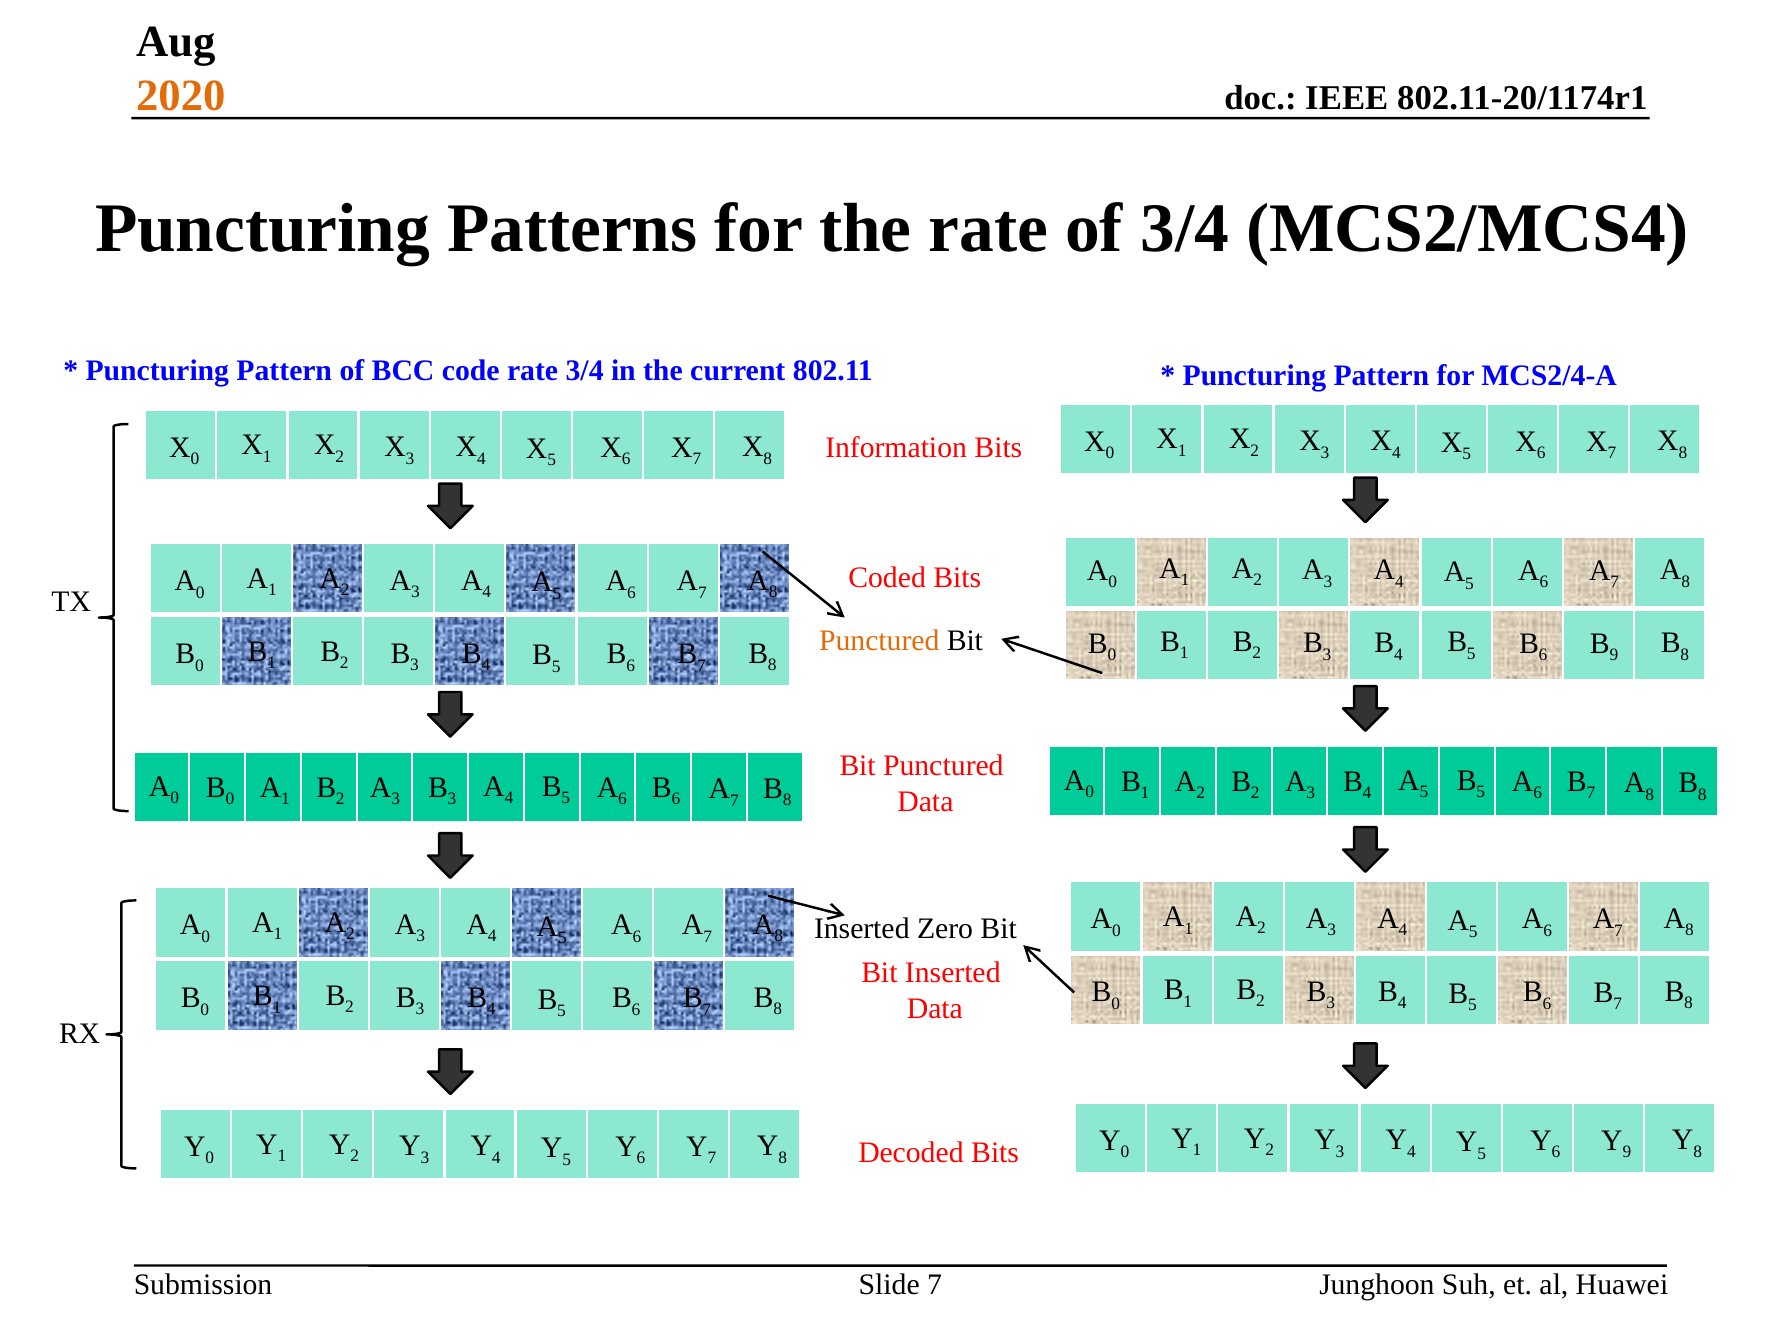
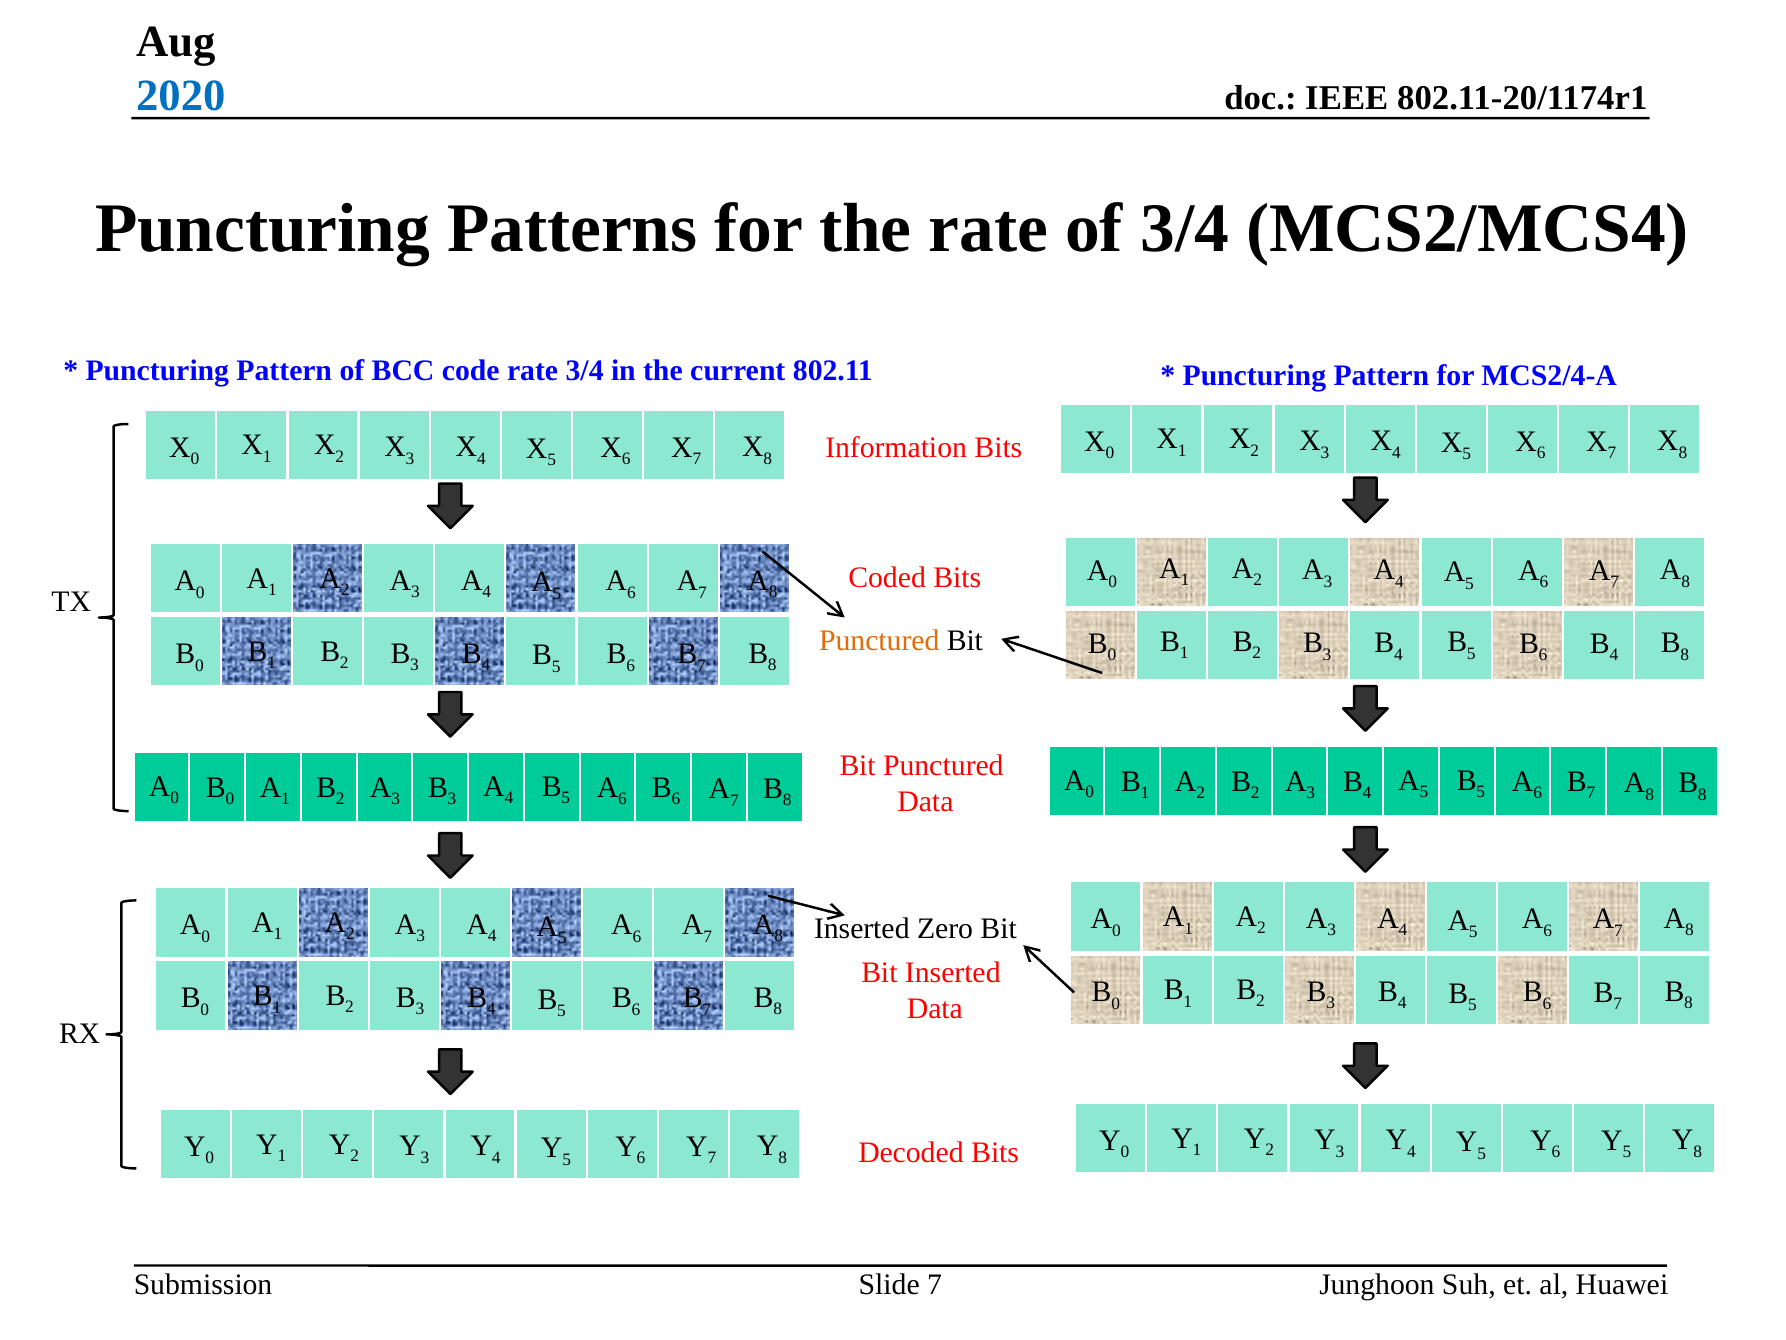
2020 colour: orange -> blue
9 at (1614, 655): 9 -> 4
9 at (1627, 1152): 9 -> 5
